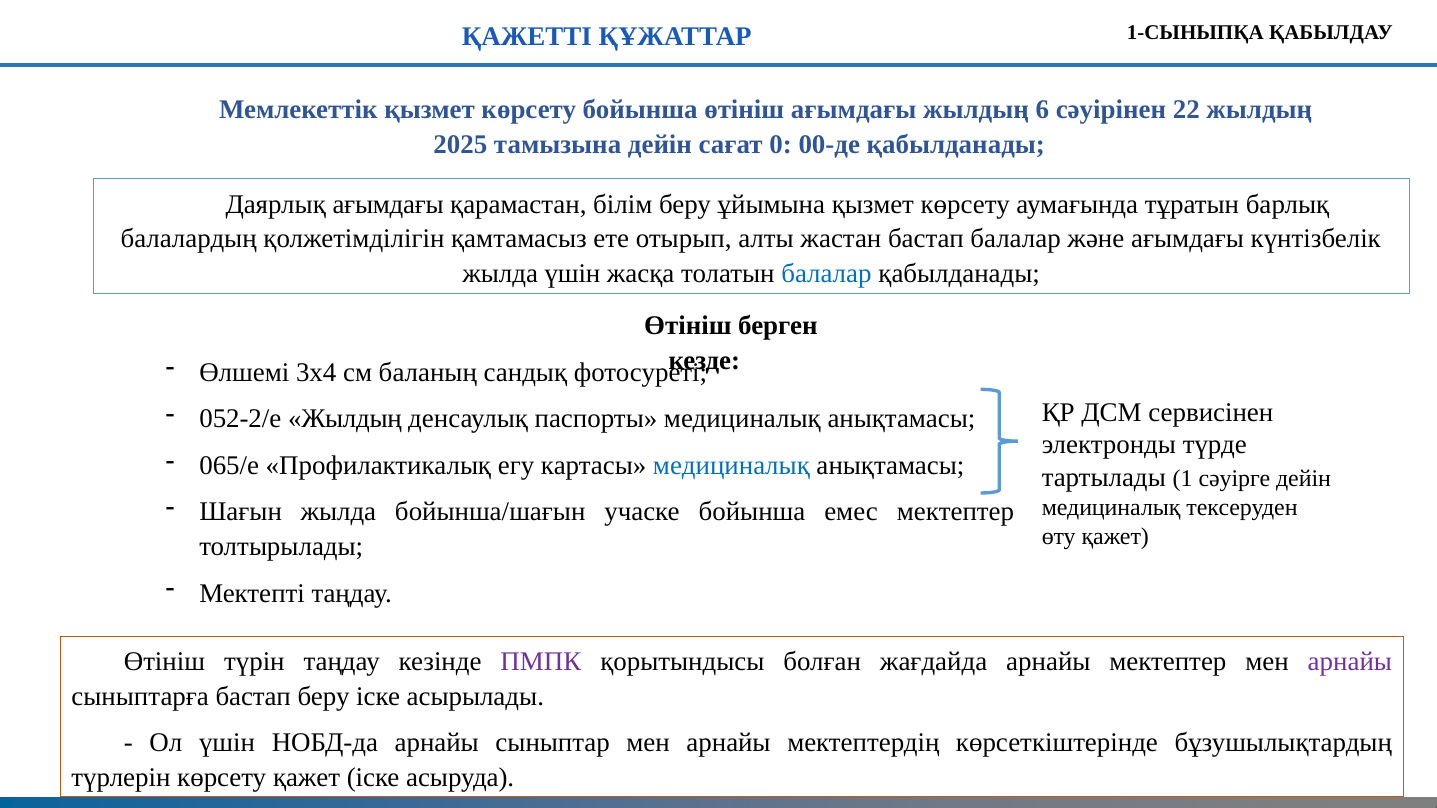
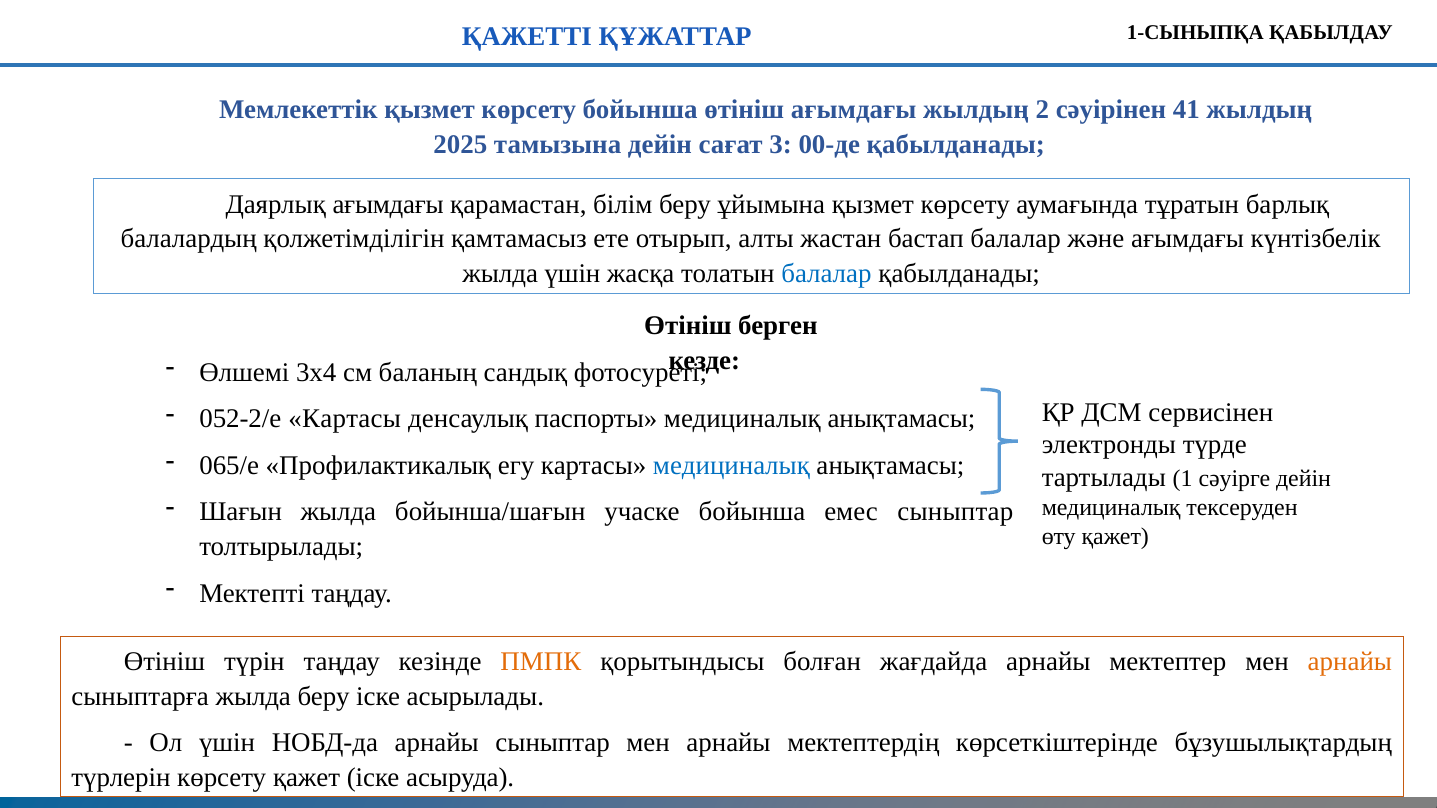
6: 6 -> 2
22: 22 -> 41
0: 0 -> 3
052-2/е Жылдың: Жылдың -> Картасы
емес мектептер: мектептер -> сыныптар
ПМПК colour: purple -> orange
арнайы at (1350, 662) colour: purple -> orange
сыныптарға бастап: бастап -> жылда
